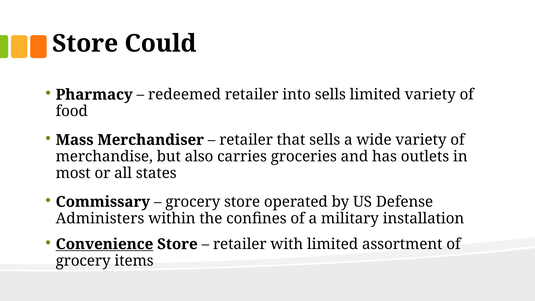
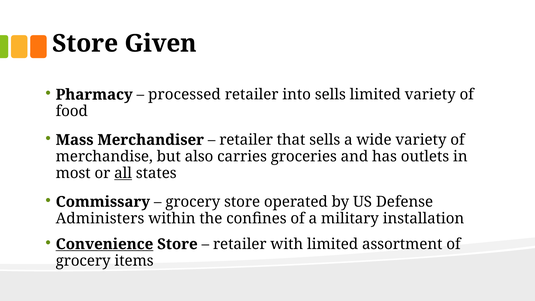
Could: Could -> Given
redeemed: redeemed -> processed
all underline: none -> present
